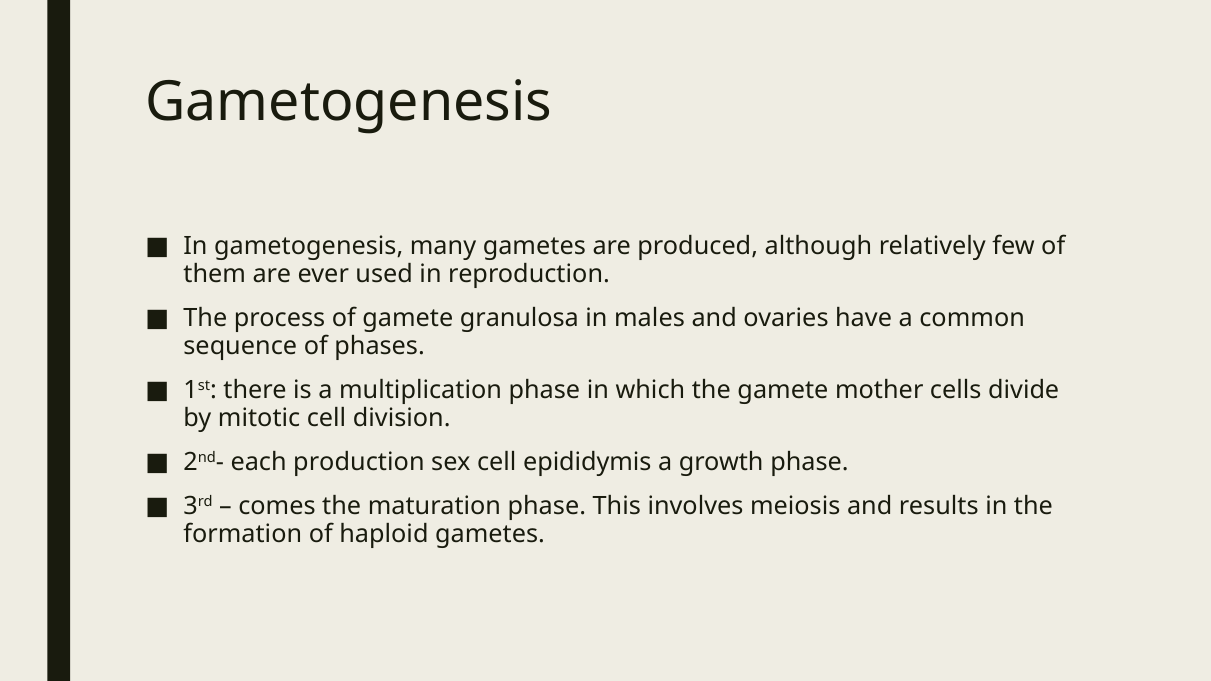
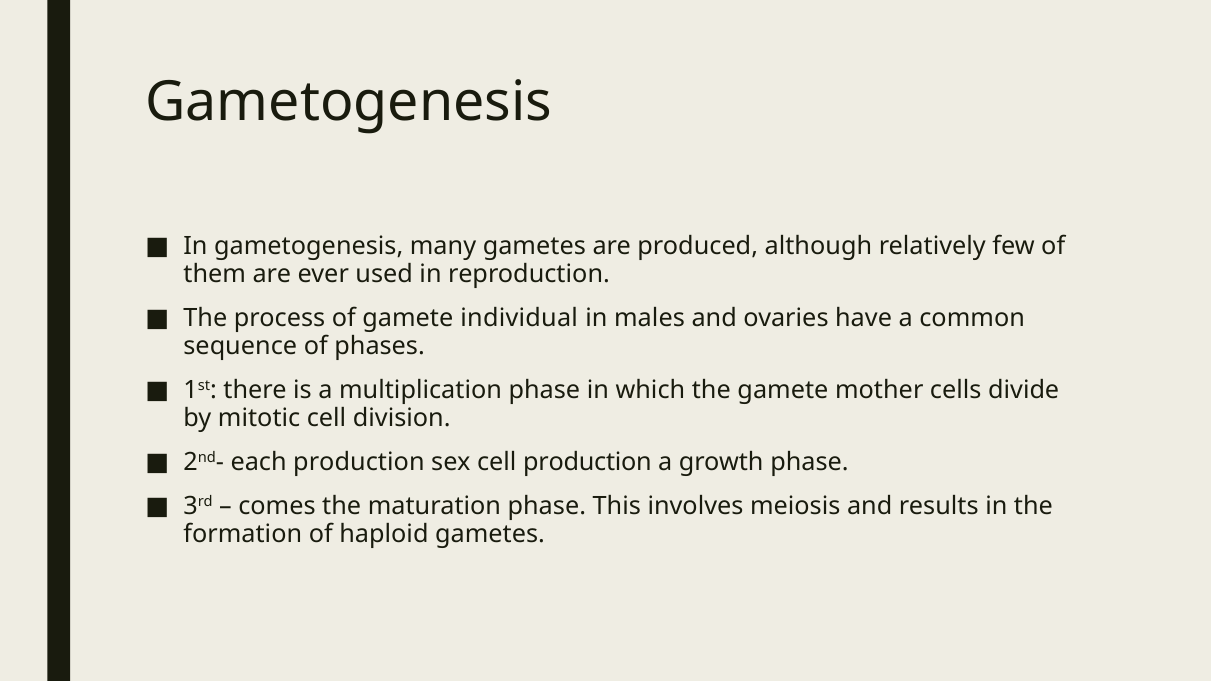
granulosa: granulosa -> individual
cell epididymis: epididymis -> production
